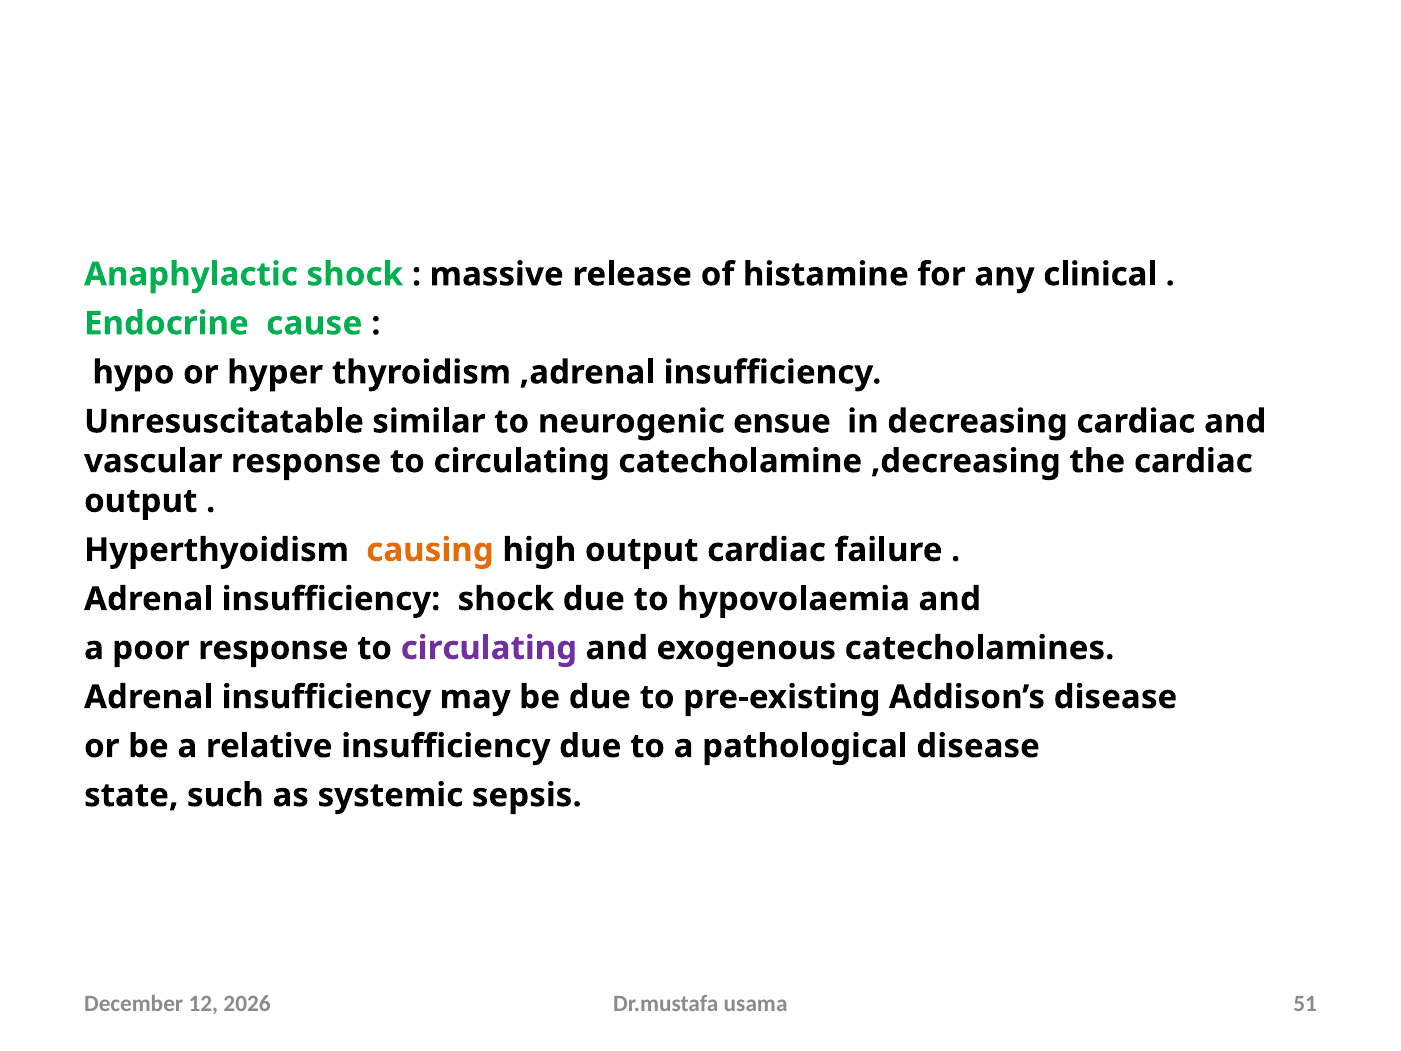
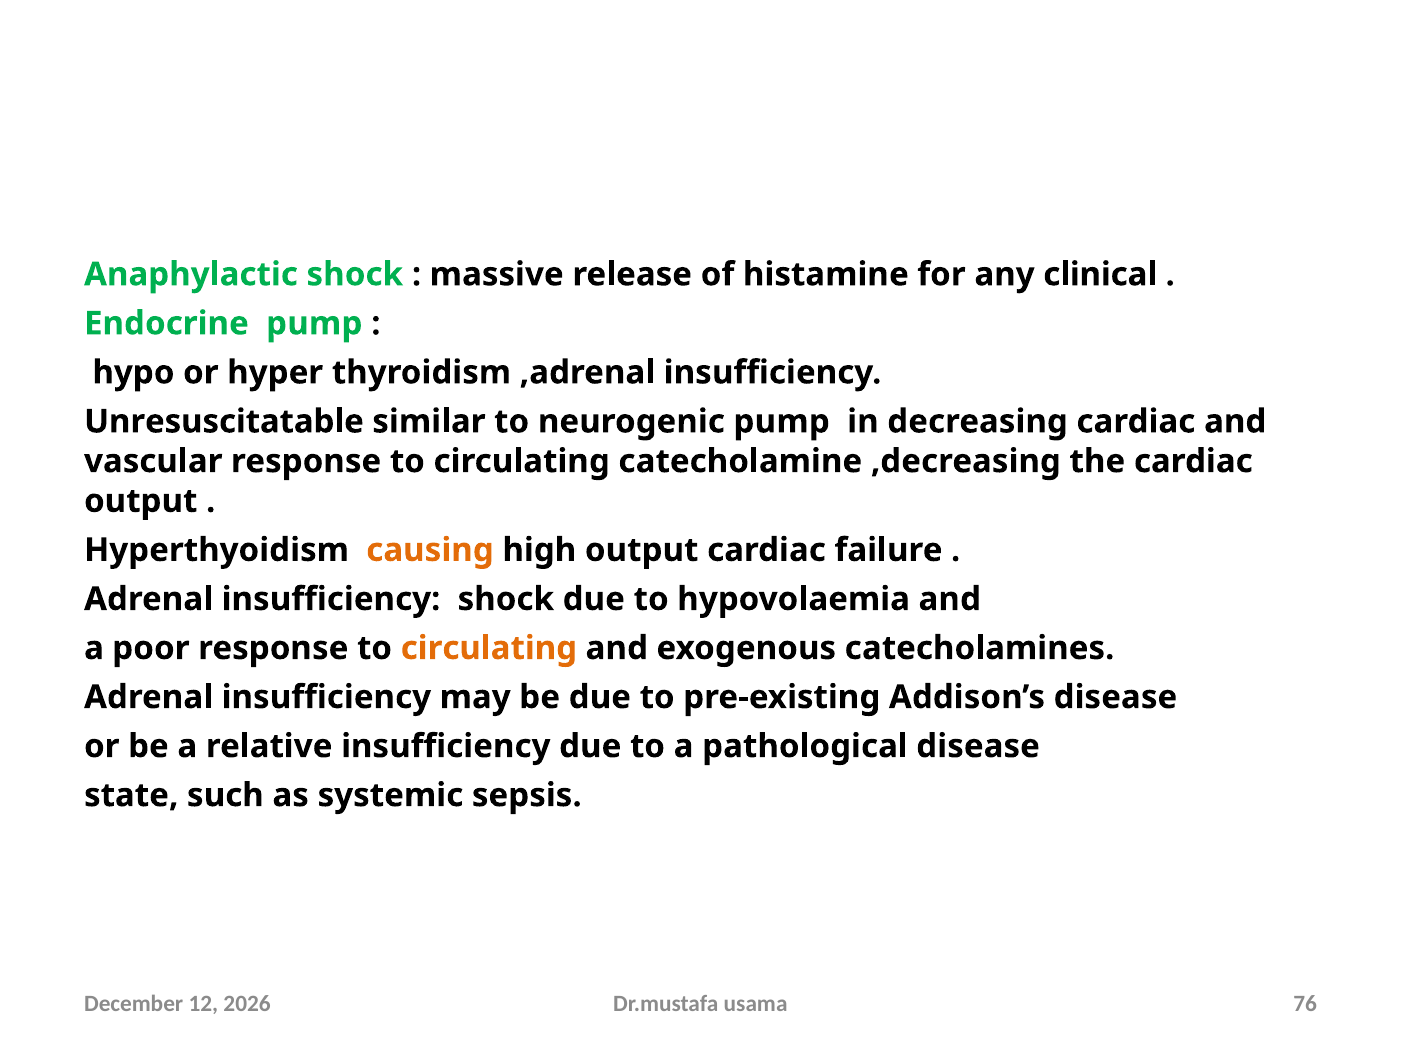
Endocrine cause: cause -> pump
neurogenic ensue: ensue -> pump
circulating at (489, 648) colour: purple -> orange
51: 51 -> 76
